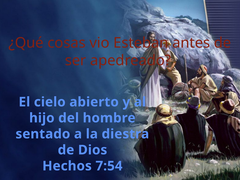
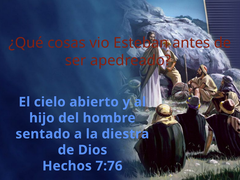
7:54: 7:54 -> 7:76
